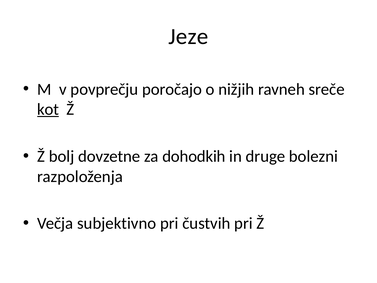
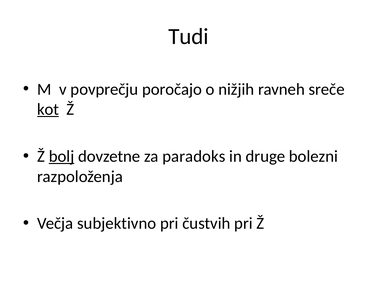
Jeze: Jeze -> Tudi
bolj underline: none -> present
dohodkih: dohodkih -> paradoks
